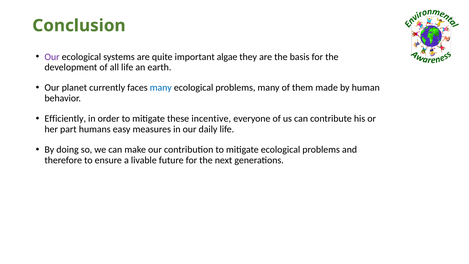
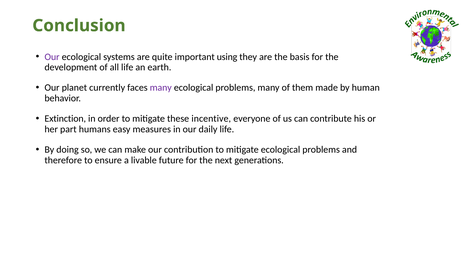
algae: algae -> using
many at (161, 88) colour: blue -> purple
Efficiently: Efficiently -> Extinction
